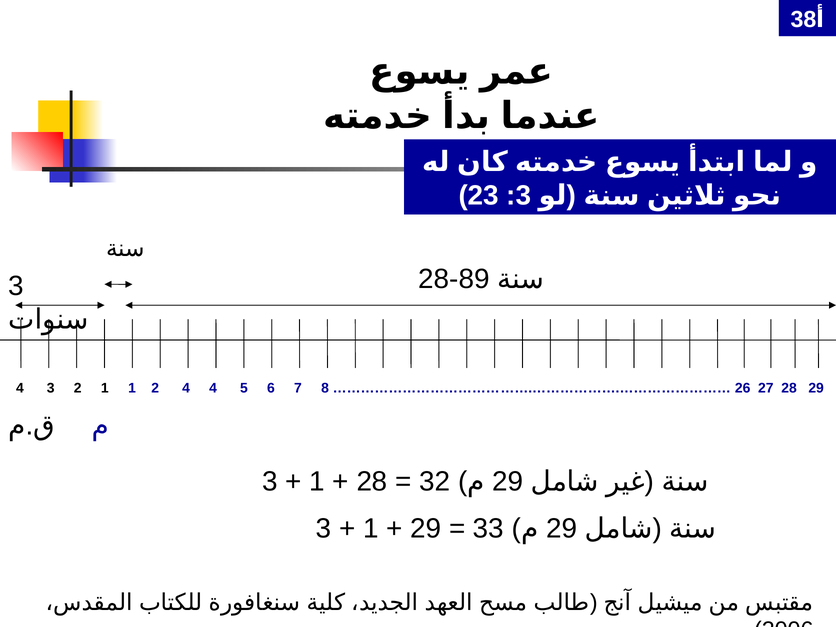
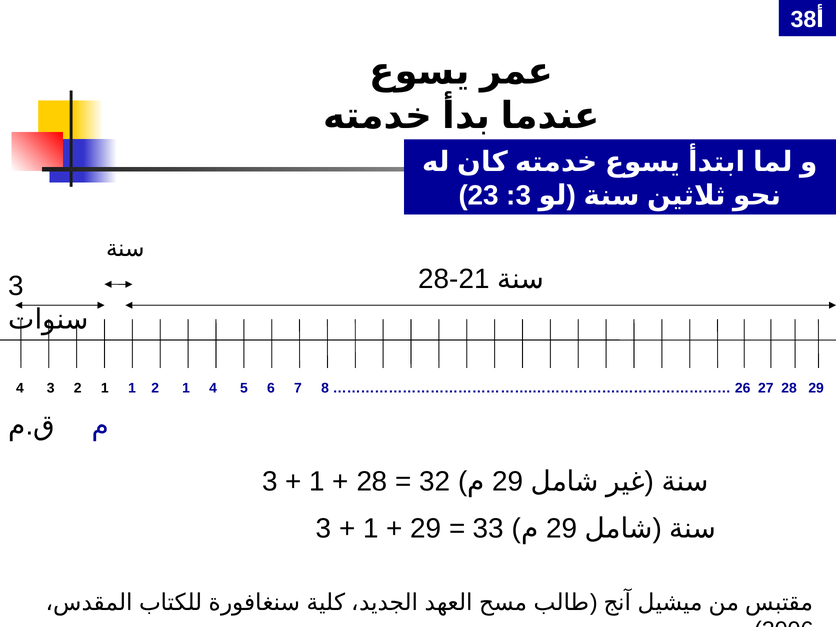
28-89: 28-89 -> 28-21
1 2 4: 4 -> 1
